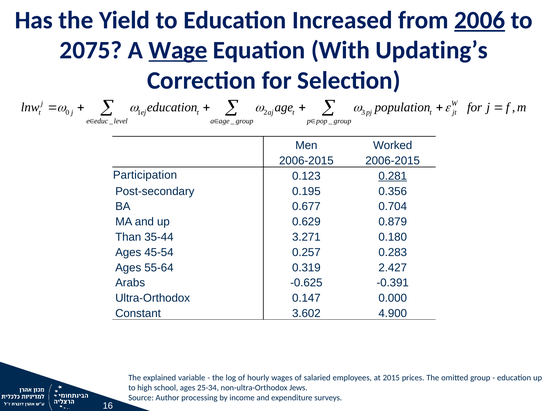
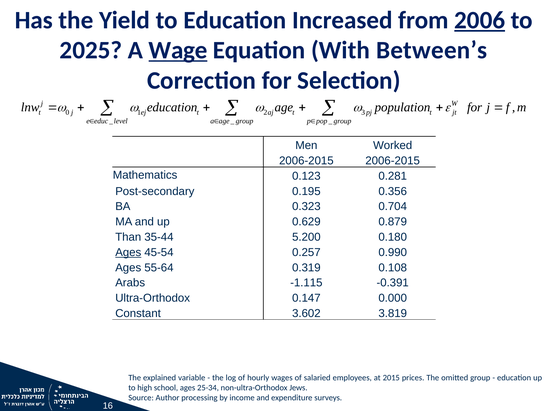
2075: 2075 -> 2025
Updating’s: Updating’s -> Between’s
Participation: Participation -> Mathematics
0.281 underline: present -> none
0.677: 0.677 -> 0.323
3.271: 3.271 -> 5.200
Ages at (128, 252) underline: none -> present
0.283: 0.283 -> 0.990
2.427: 2.427 -> 0.108
-0.625: -0.625 -> -1.115
4.900: 4.900 -> 3.819
